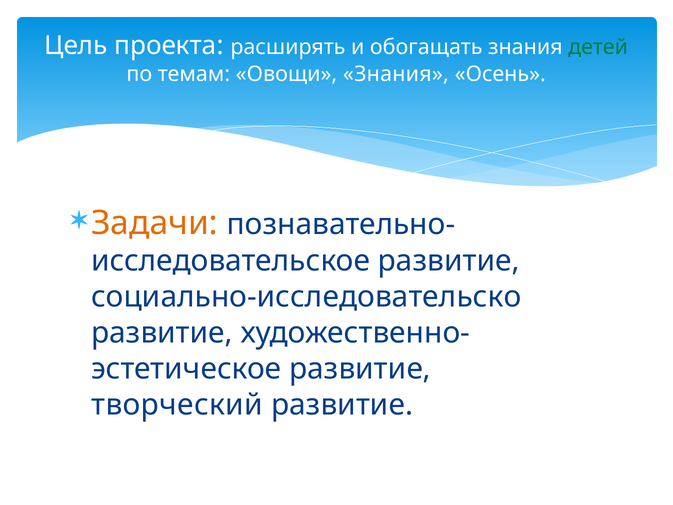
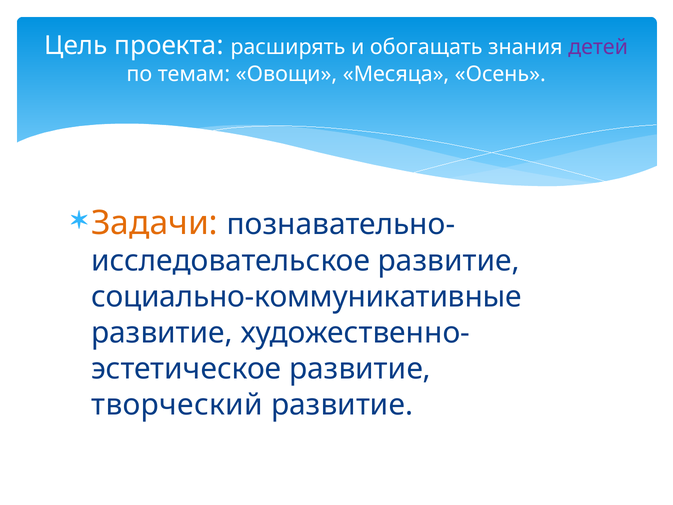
детей colour: green -> purple
Овощи Знания: Знания -> Месяца
социально-исследовательско: социально-исследовательско -> социально-коммуникативные
